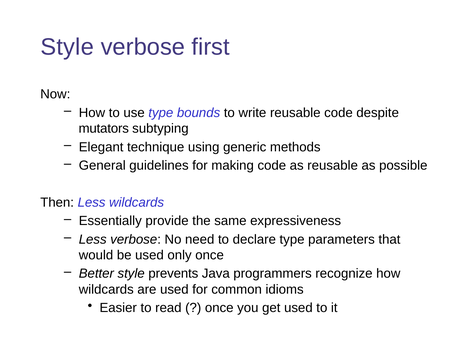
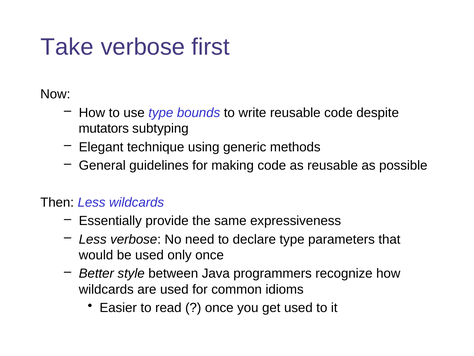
Style at (67, 47): Style -> Take
prevents: prevents -> between
